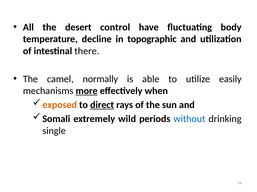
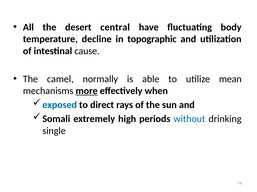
control: control -> central
there: there -> cause
easily: easily -> mean
exposed colour: orange -> blue
direct underline: present -> none
wild: wild -> high
